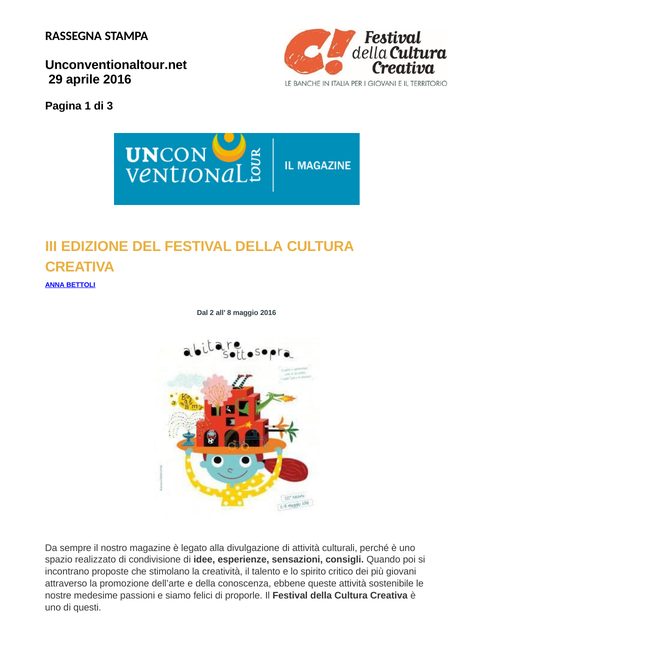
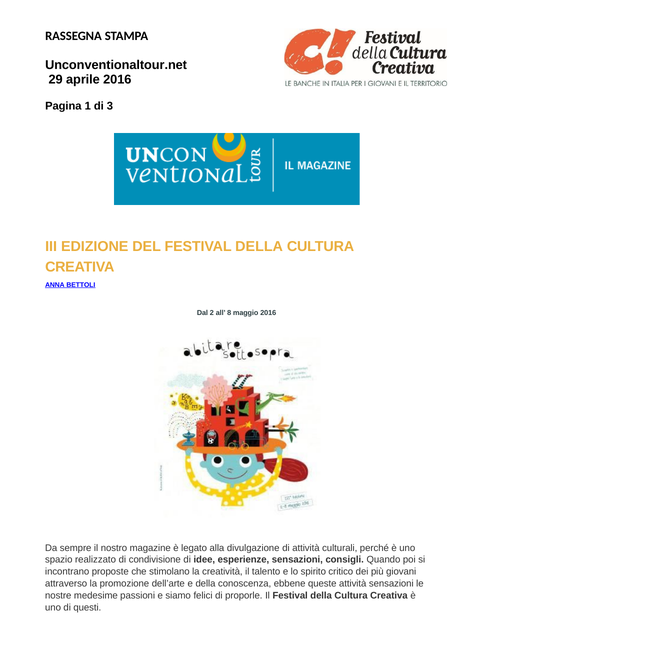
attività sostenibile: sostenibile -> sensazioni
